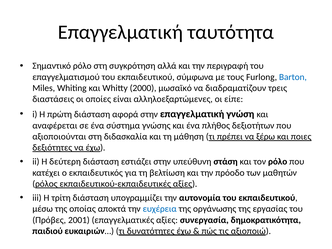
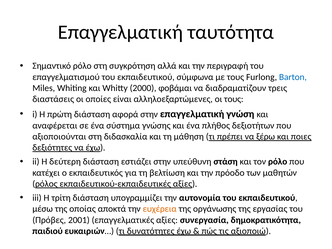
μωσαϊκό: μωσαϊκό -> φοβάμαι
οι είπε: είπε -> τους
ευχέρεια colour: blue -> orange
